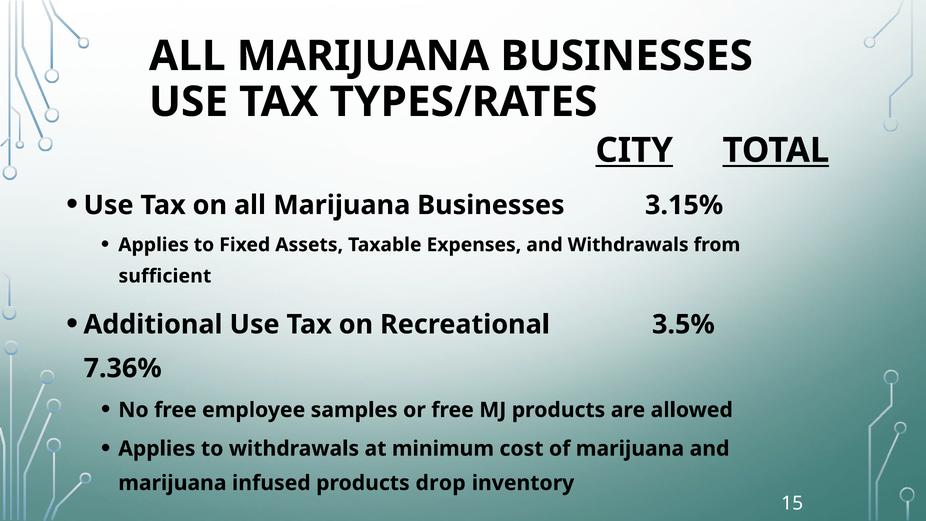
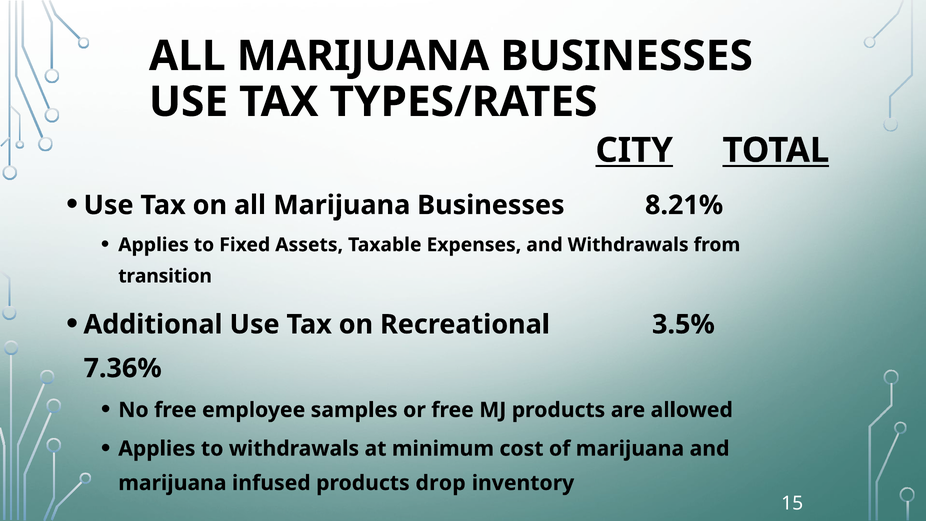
3.15%: 3.15% -> 8.21%
sufficient: sufficient -> transition
